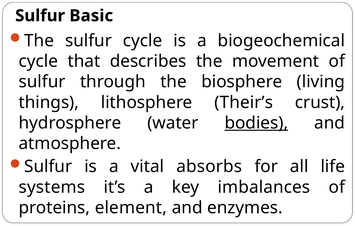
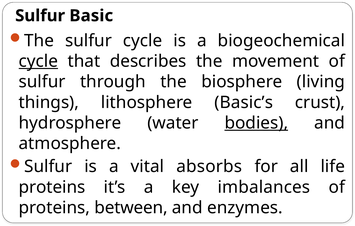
cycle at (38, 61) underline: none -> present
Their’s: Their’s -> Basic’s
systems at (52, 187): systems -> proteins
element: element -> between
